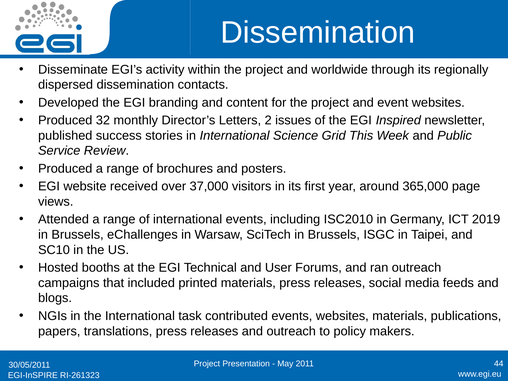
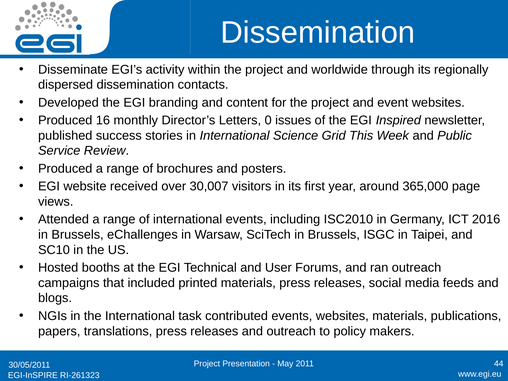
32: 32 -> 16
2: 2 -> 0
37,000: 37,000 -> 30,007
2019: 2019 -> 2016
